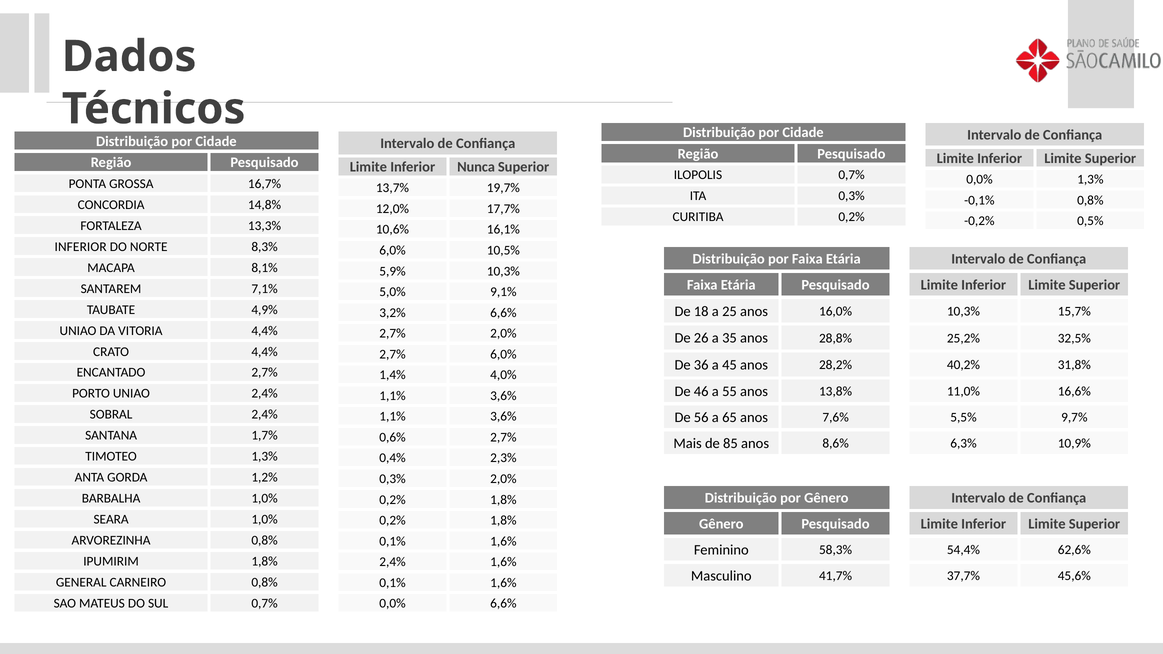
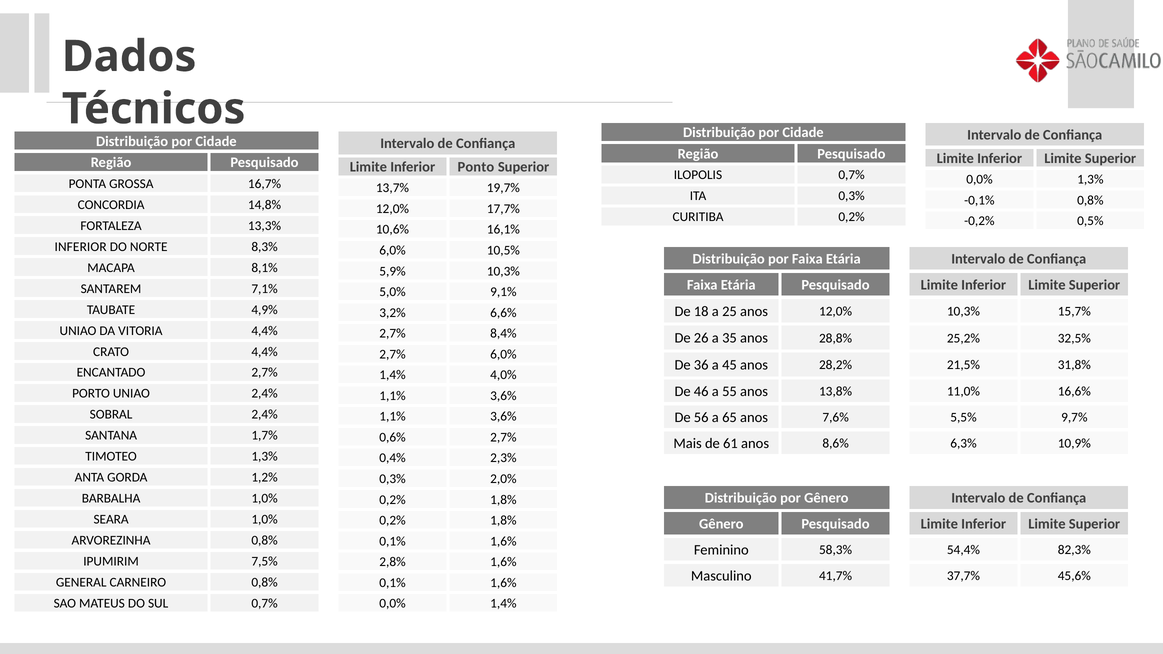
Nunca: Nunca -> Ponto
anos 16,0%: 16,0% -> 12,0%
2,7% 2,0%: 2,0% -> 8,4%
40,2%: 40,2% -> 21,5%
85: 85 -> 61
62,6%: 62,6% -> 82,3%
IPUMIRIM 1,8%: 1,8% -> 7,5%
2,4% at (393, 562): 2,4% -> 2,8%
0,0% 6,6%: 6,6% -> 1,4%
